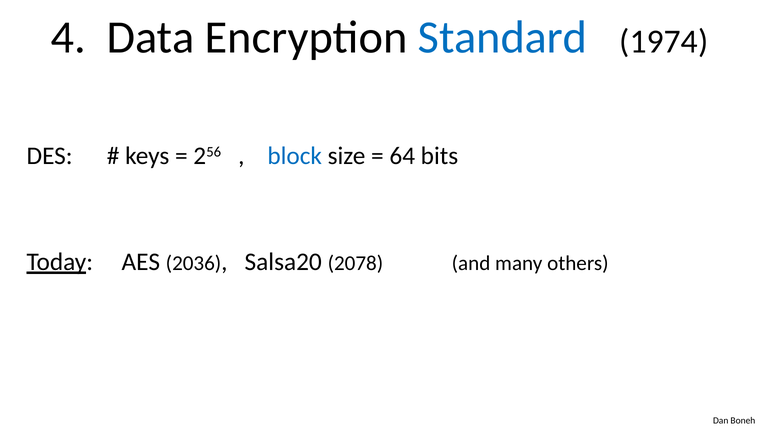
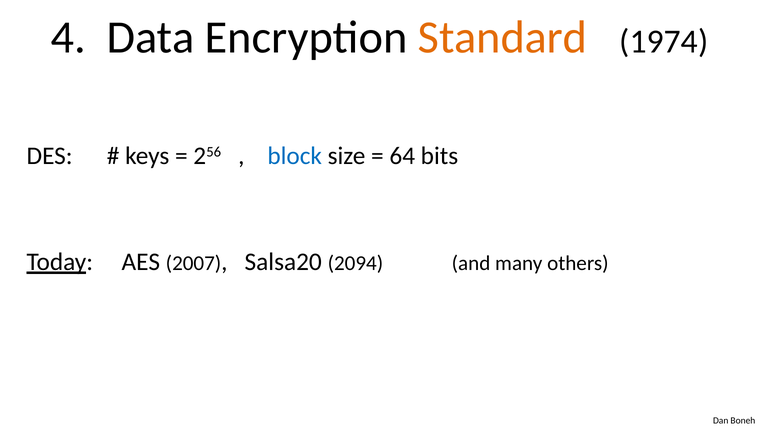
Standard colour: blue -> orange
2036: 2036 -> 2007
2078: 2078 -> 2094
